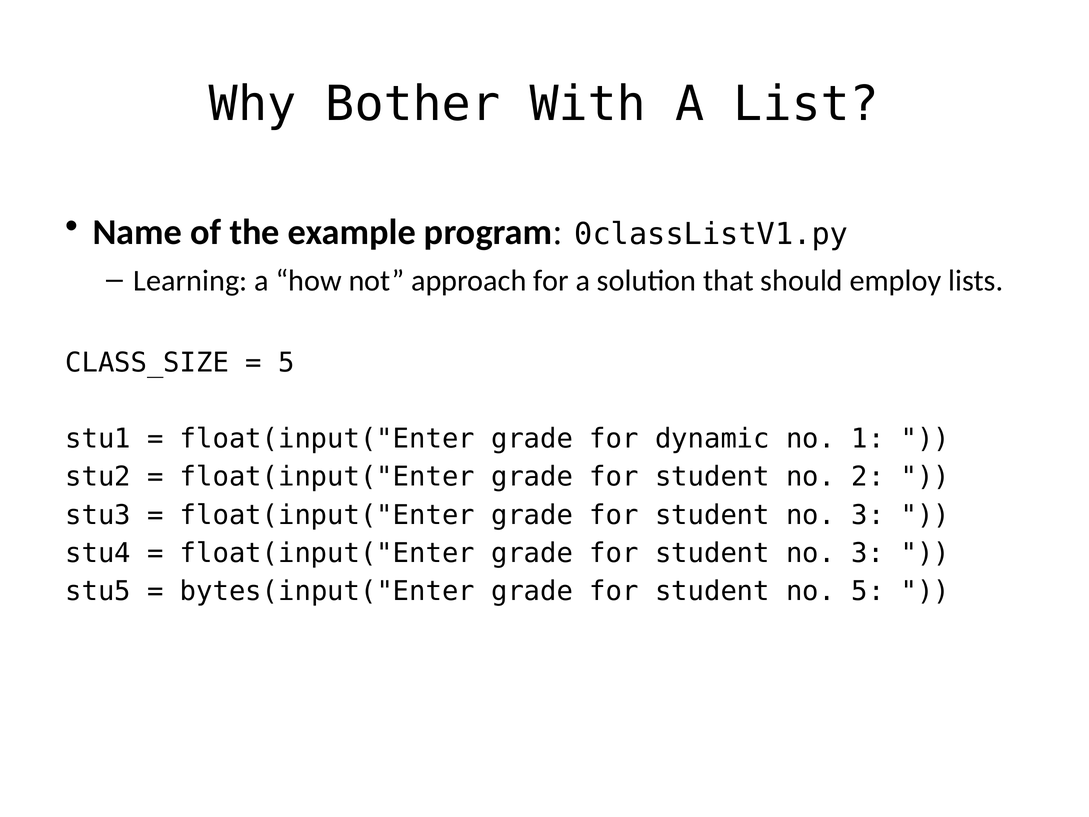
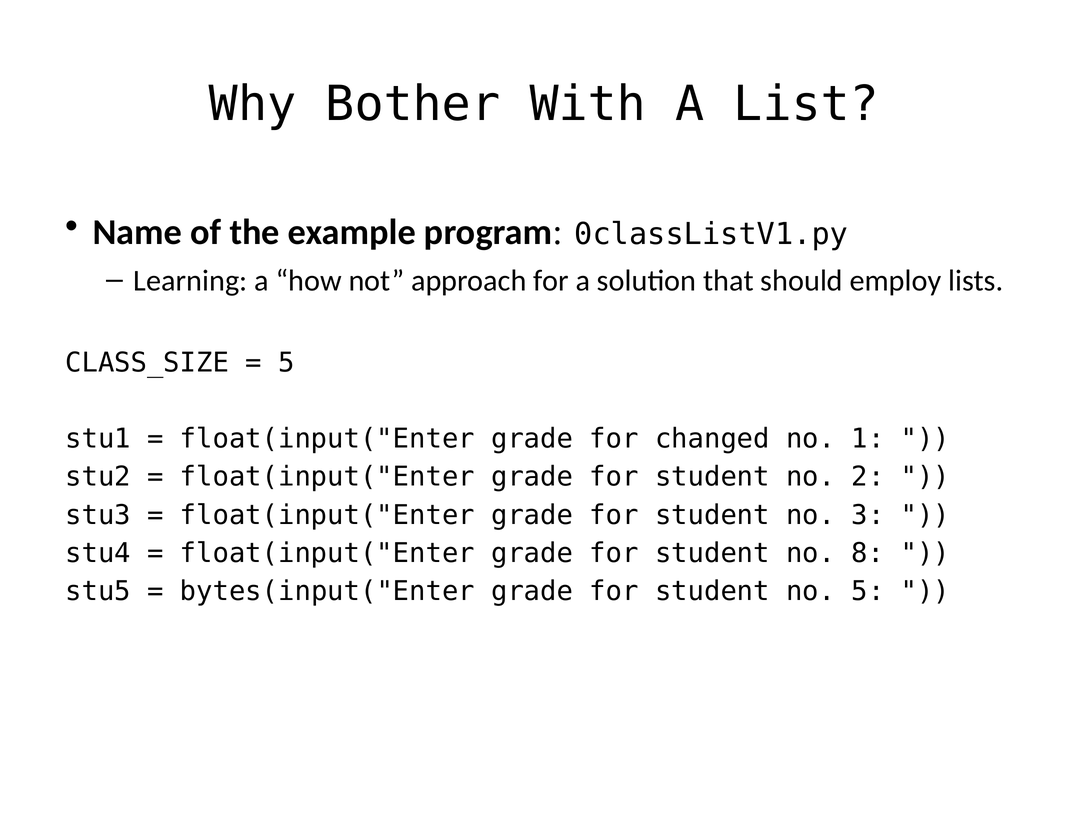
dynamic: dynamic -> changed
3 at (868, 553): 3 -> 8
